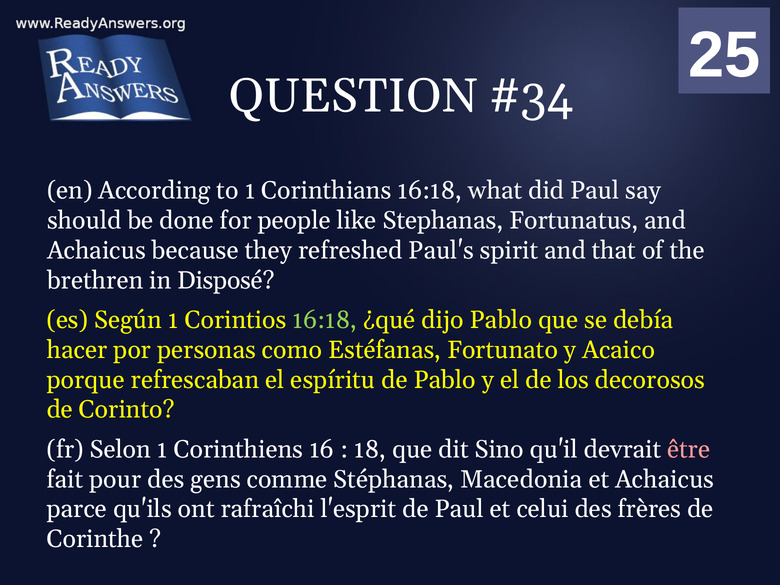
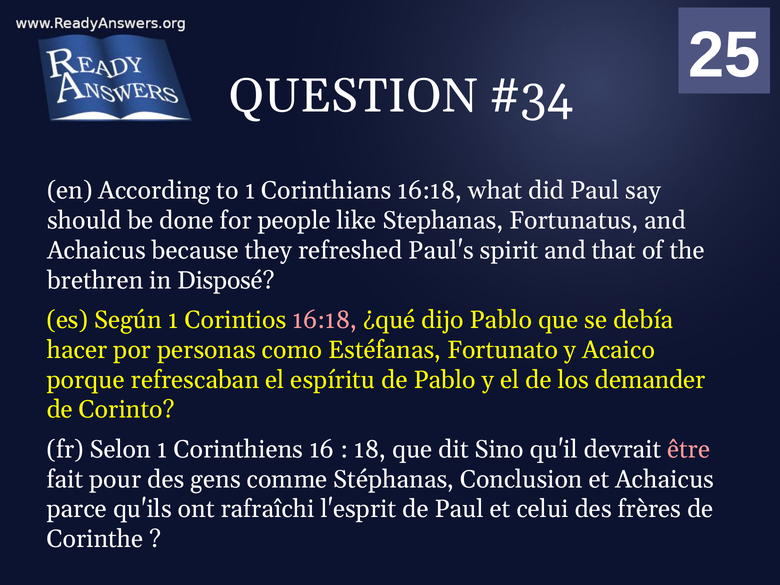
16:18 at (325, 320) colour: light green -> pink
decorosos: decorosos -> demander
Macedonia: Macedonia -> Conclusion
